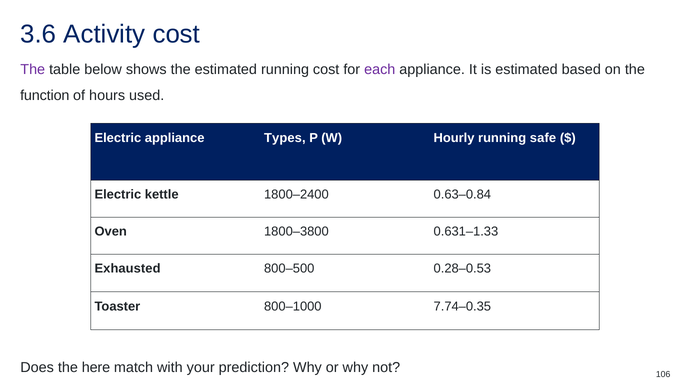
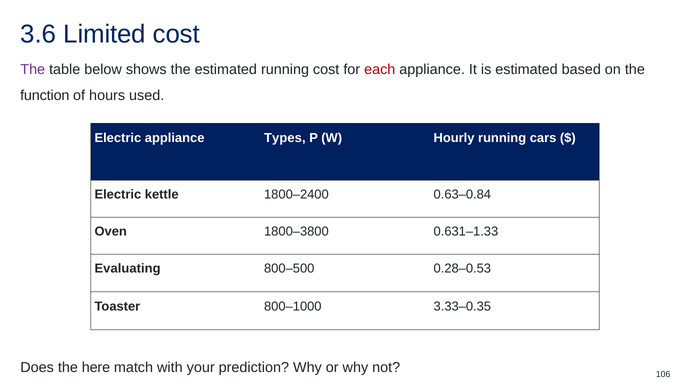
Activity: Activity -> Limited
each colour: purple -> red
safe: safe -> cars
Exhausted: Exhausted -> Evaluating
7.74–0.35: 7.74–0.35 -> 3.33–0.35
